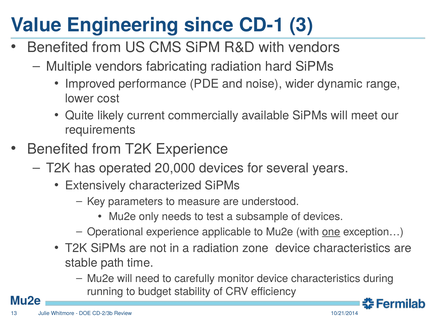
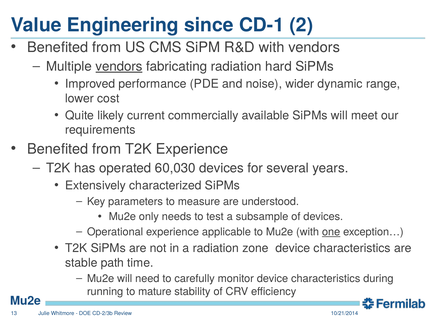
3: 3 -> 2
vendors at (119, 66) underline: none -> present
20,000: 20,000 -> 60,030
budget: budget -> mature
